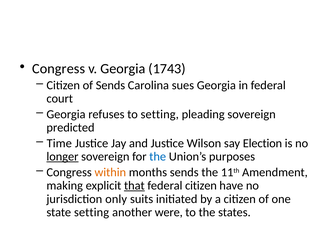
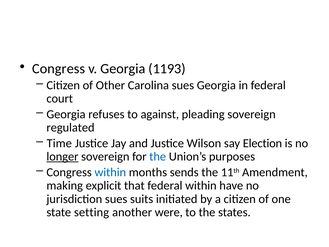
1743: 1743 -> 1193
of Sends: Sends -> Other
to setting: setting -> against
predicted: predicted -> regulated
within at (110, 172) colour: orange -> blue
that underline: present -> none
federal citizen: citizen -> within
jurisdiction only: only -> sues
